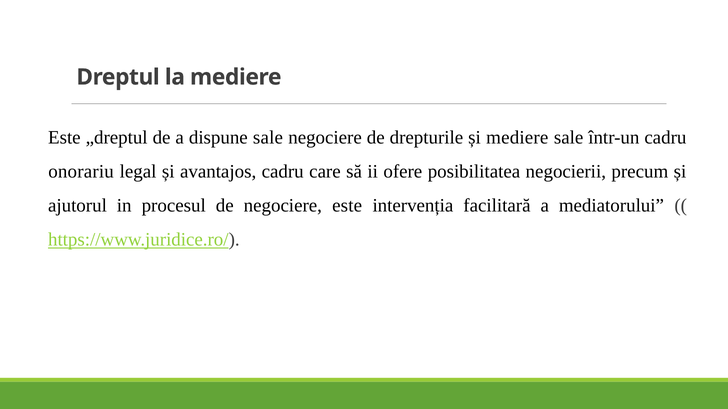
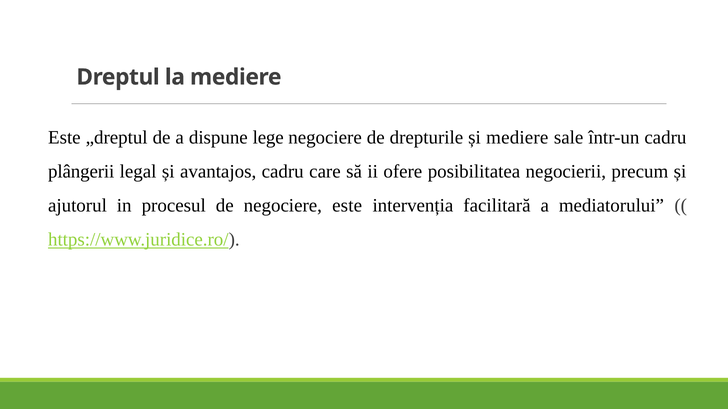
dispune sale: sale -> lege
onorariu: onorariu -> plângerii
